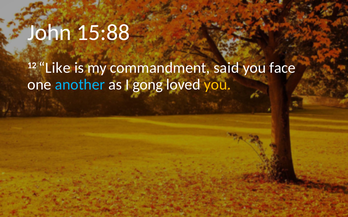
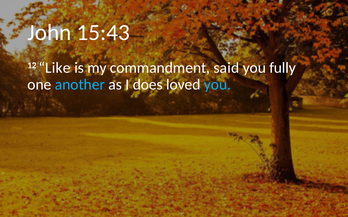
15:88: 15:88 -> 15:43
face: face -> fully
gong: gong -> does
you at (217, 85) colour: yellow -> light blue
